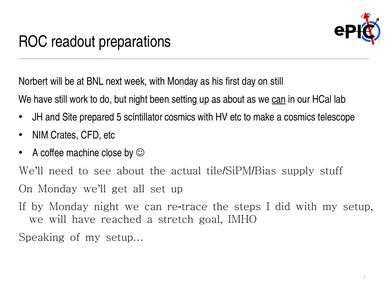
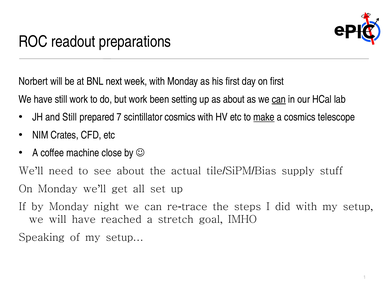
on still: still -> first
but night: night -> work
and Site: Site -> Still
5: 5 -> 7
make underline: none -> present
